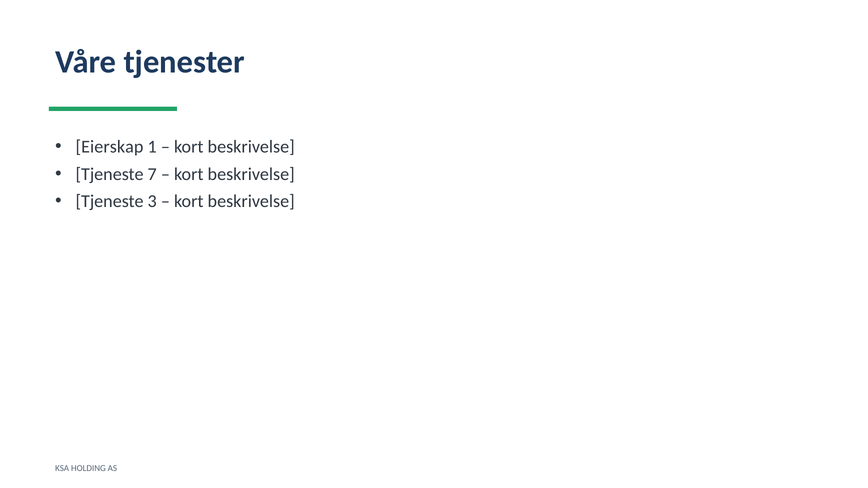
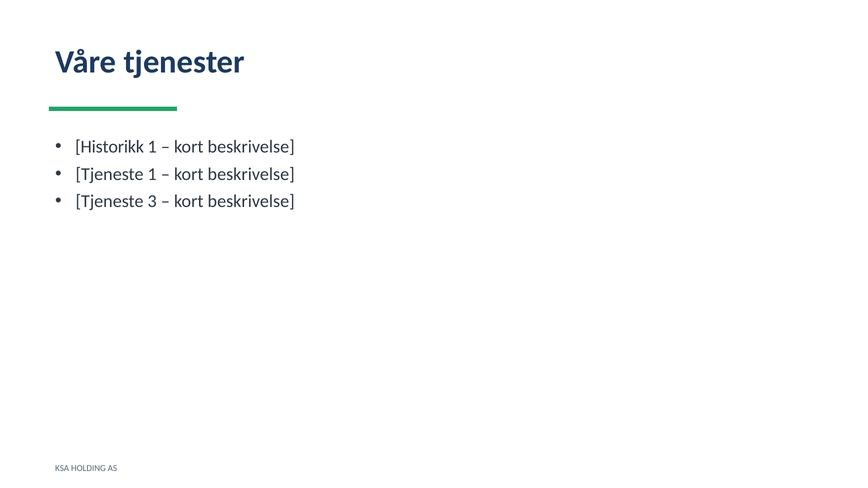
Eierskap: Eierskap -> Historikk
Tjeneste 7: 7 -> 1
